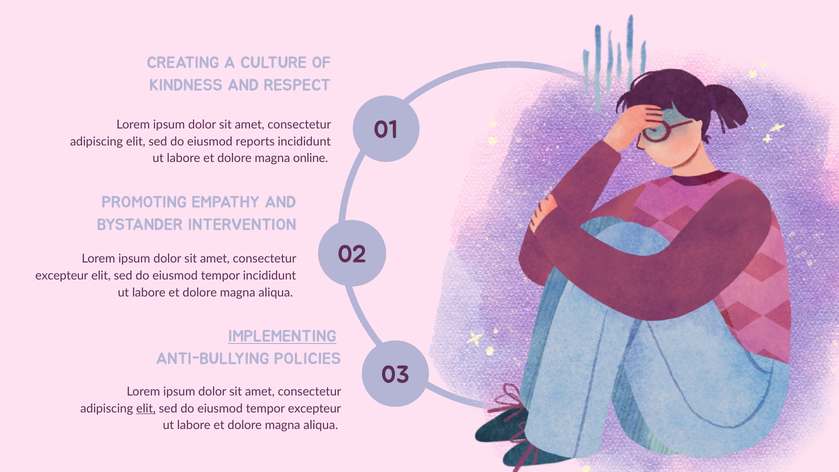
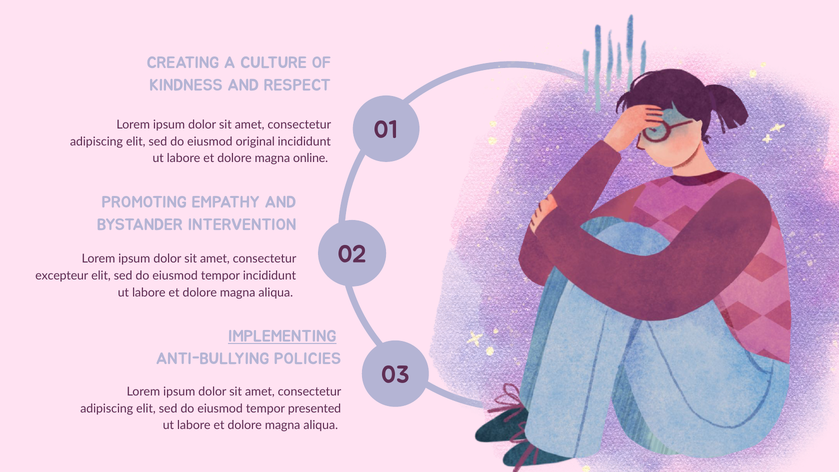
reports: reports -> original
elit at (146, 408) underline: present -> none
tempor excepteur: excepteur -> presented
